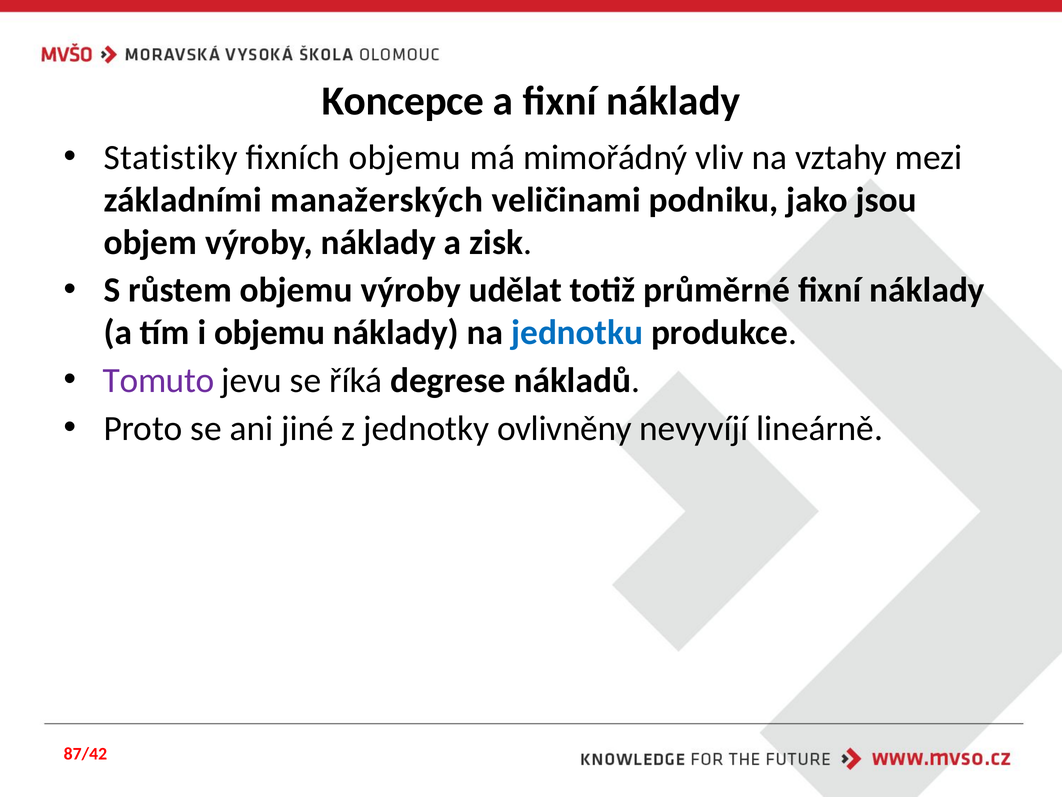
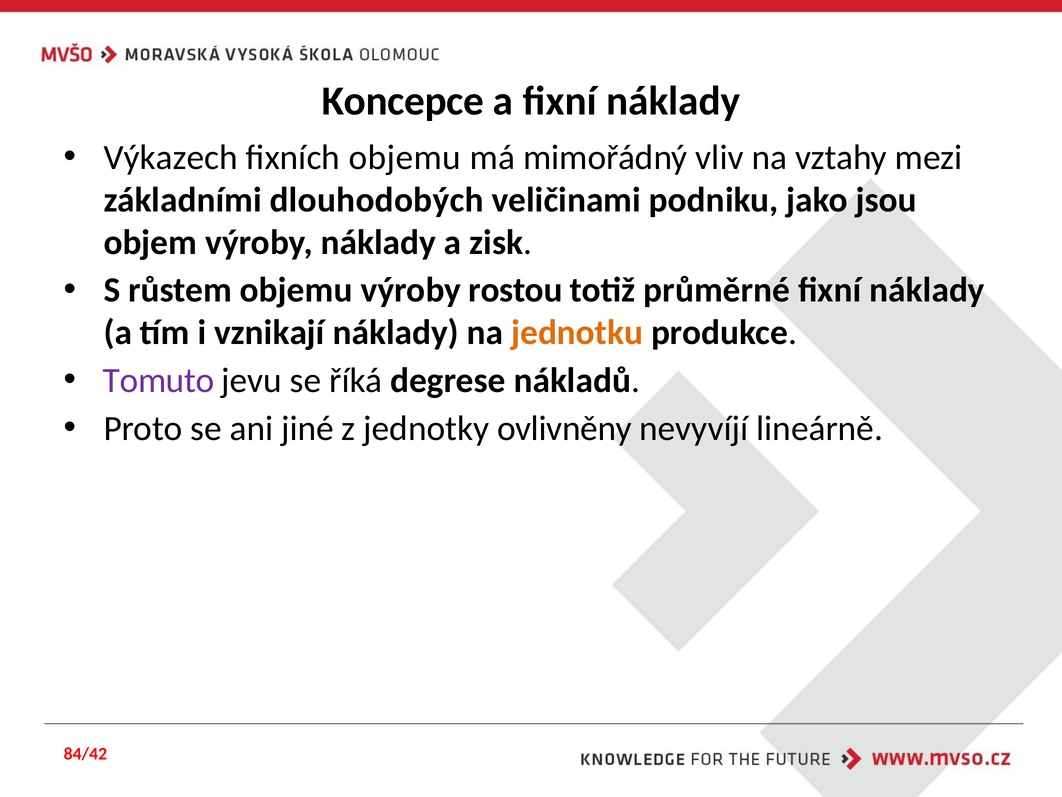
Statistiky: Statistiky -> Výkazech
manažerských: manažerských -> dlouhodobých
udělat: udělat -> rostou
i objemu: objemu -> vznikají
jednotku colour: blue -> orange
87/42: 87/42 -> 84/42
